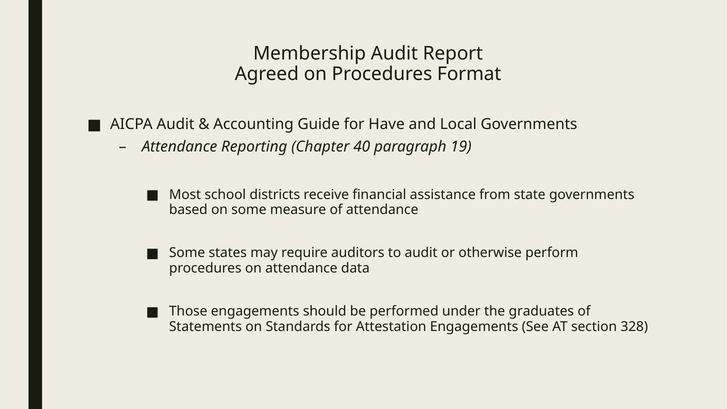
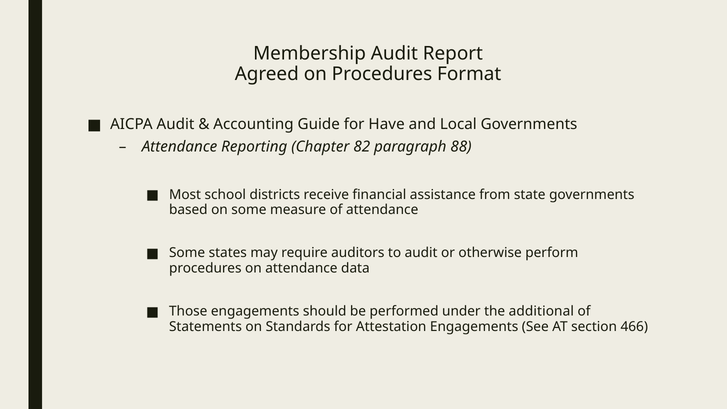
40: 40 -> 82
19: 19 -> 88
graduates: graduates -> additional
328: 328 -> 466
